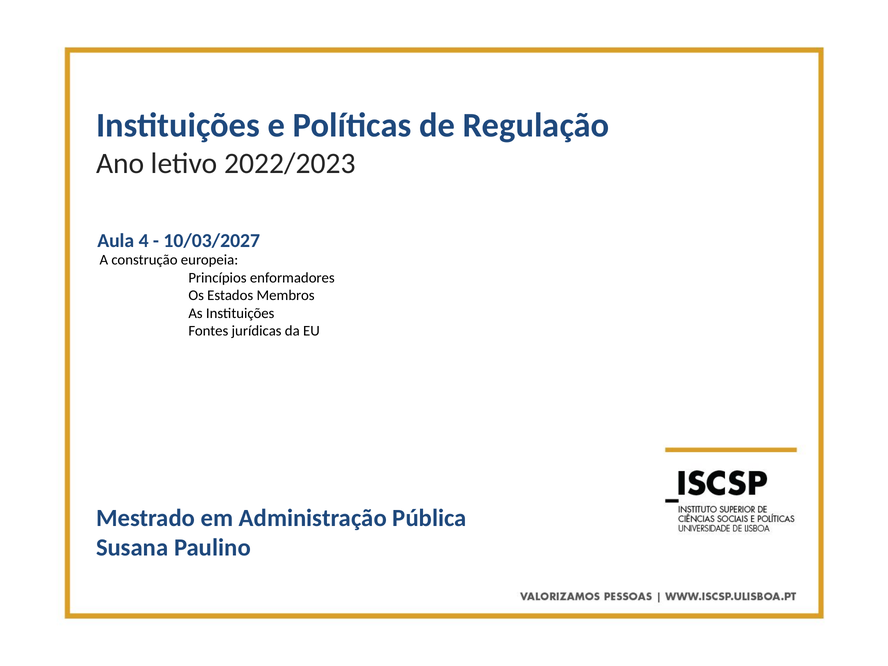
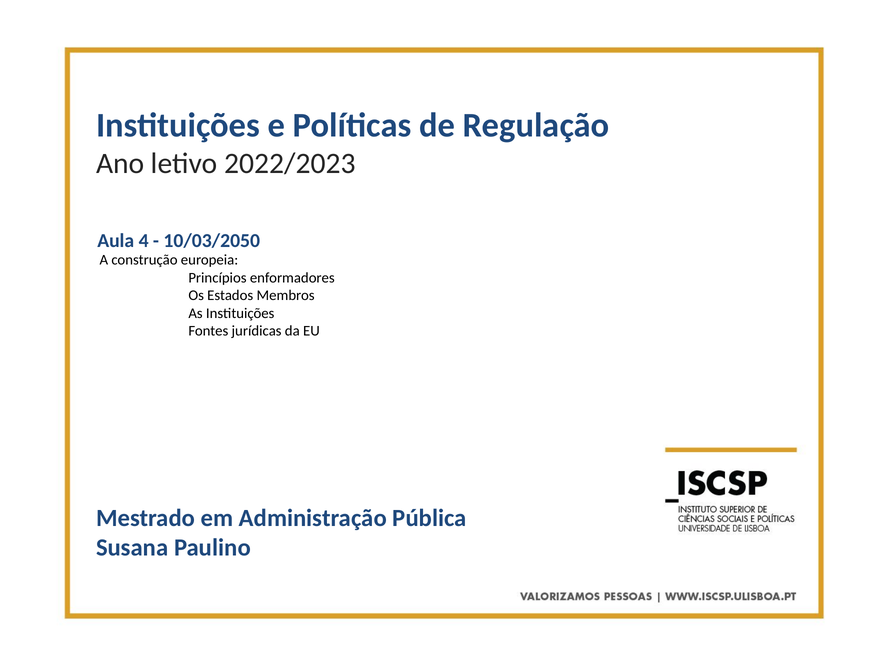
10/03/2027: 10/03/2027 -> 10/03/2050
